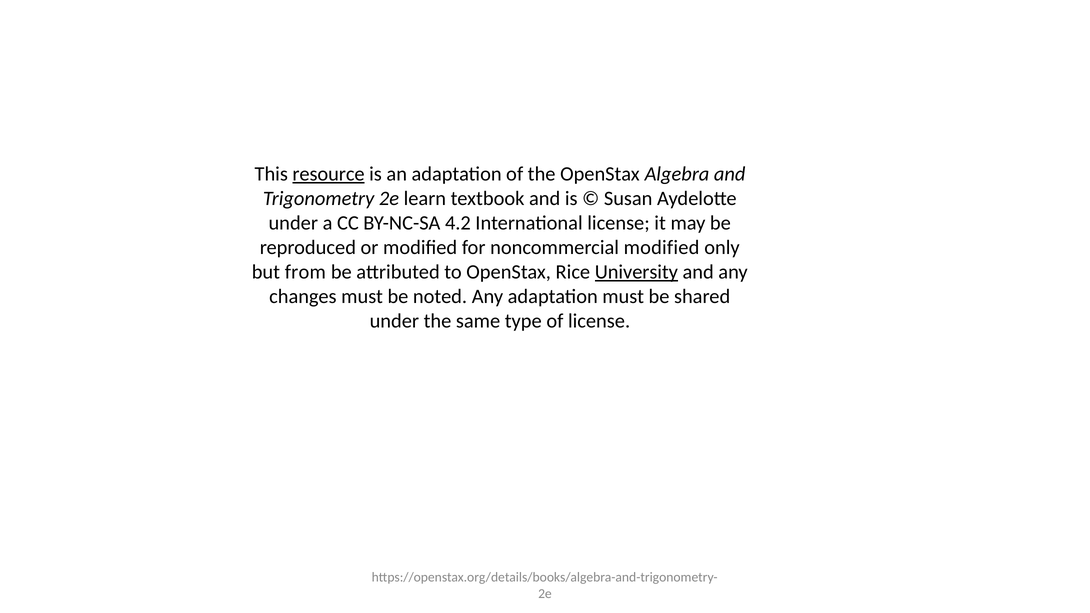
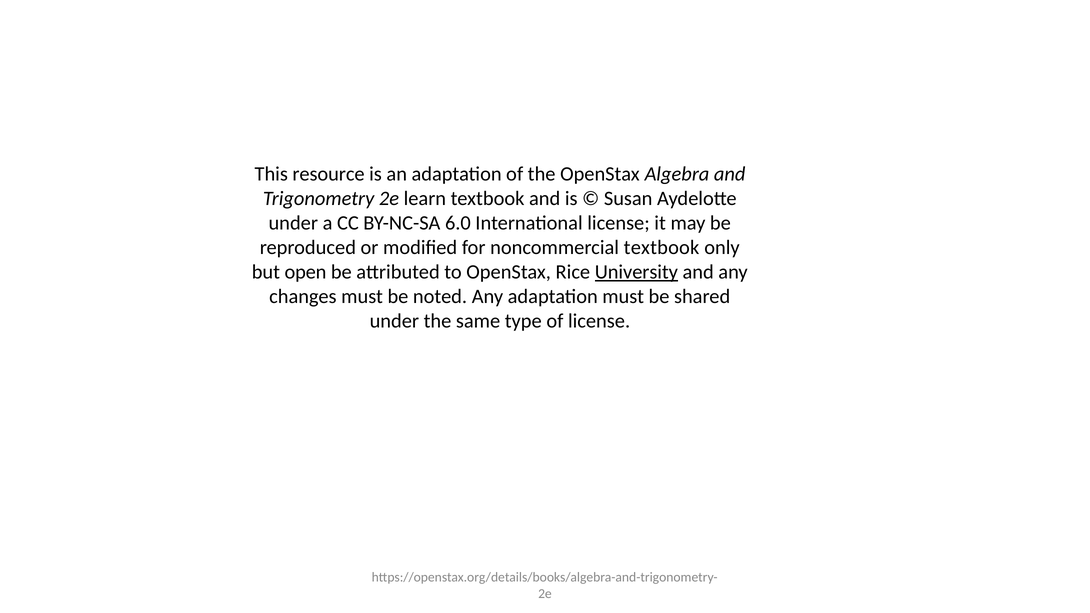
resource underline: present -> none
4.2: 4.2 -> 6.0
noncommercial modified: modified -> textbook
from: from -> open
